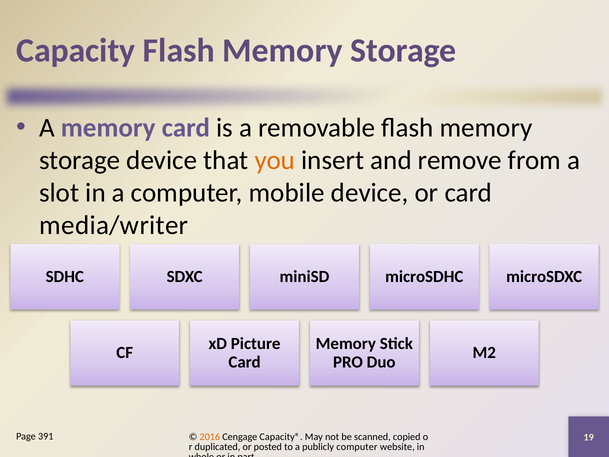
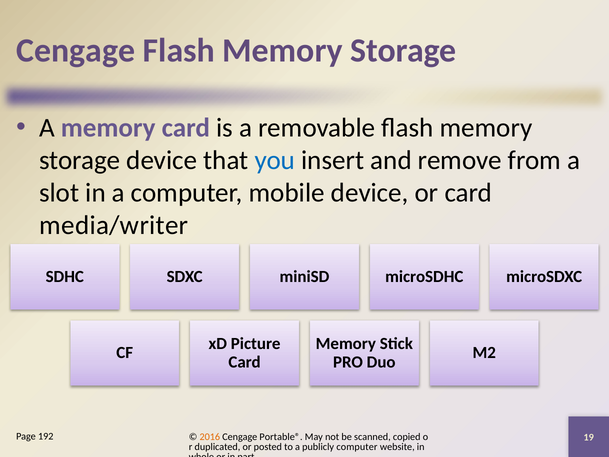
Capacity at (76, 51): Capacity -> Cengage
you colour: orange -> blue
391: 391 -> 192
Capacity®: Capacity® -> Portable®
